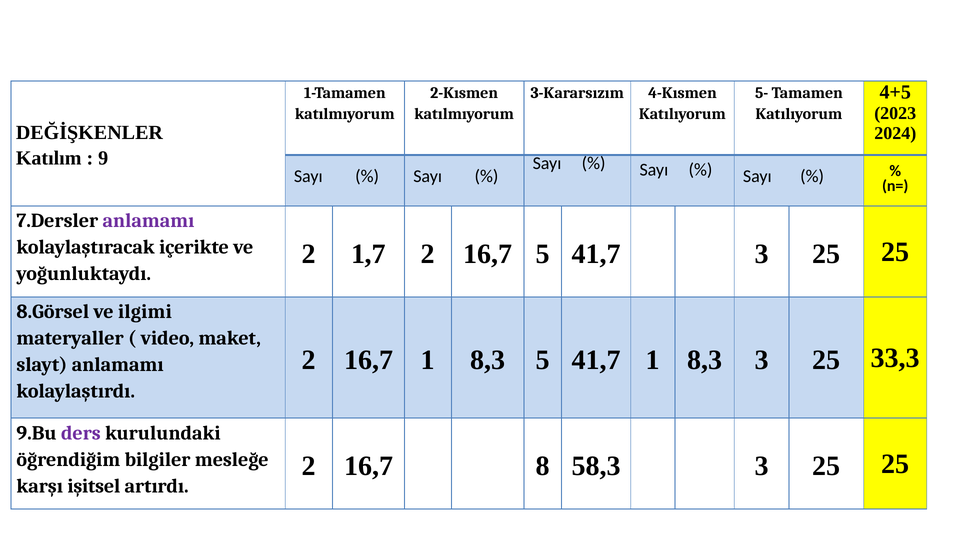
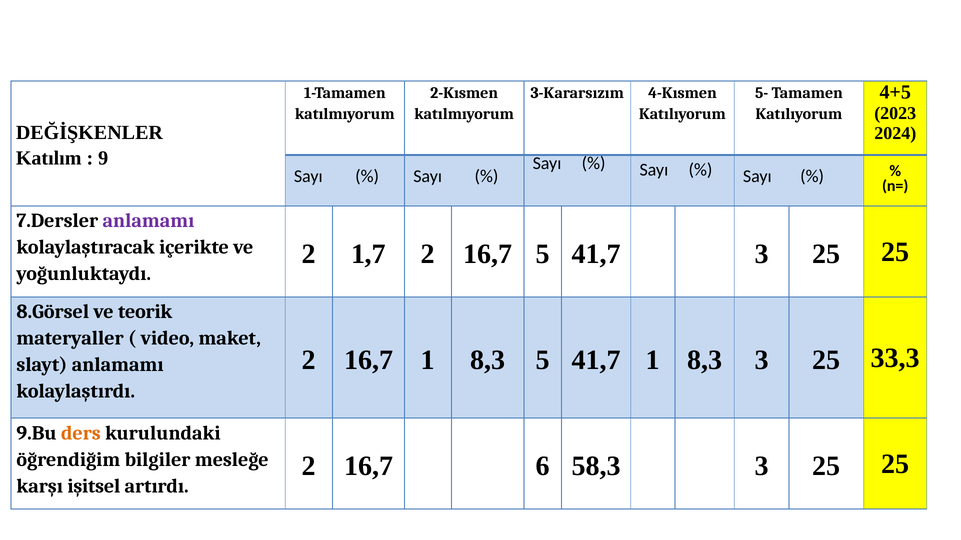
ilgimi: ilgimi -> teorik
ders colour: purple -> orange
8: 8 -> 6
